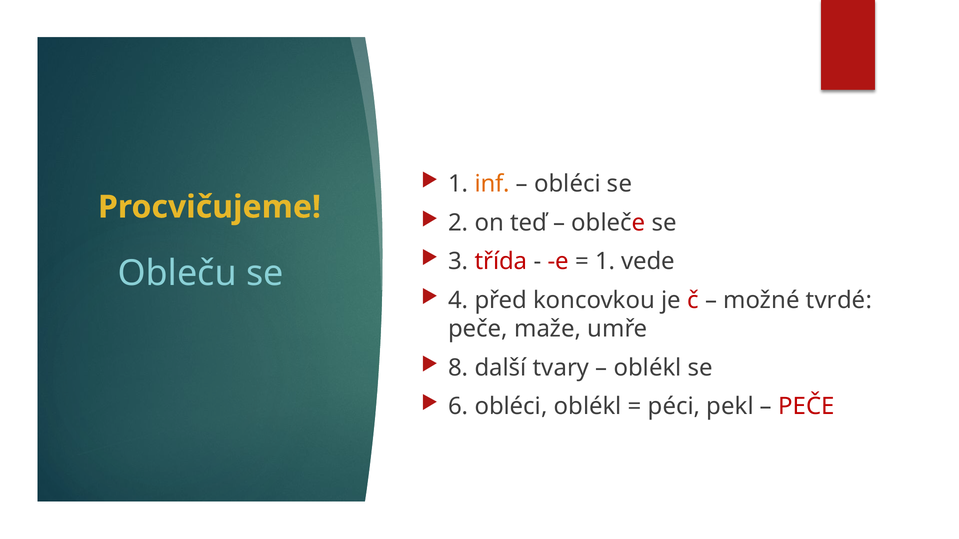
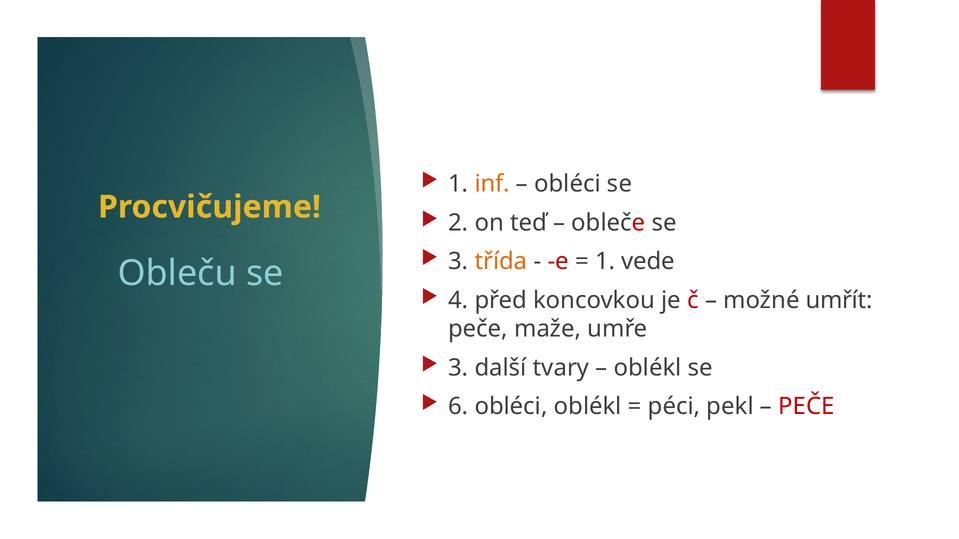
třída colour: red -> orange
tvrdé: tvrdé -> umřít
8 at (458, 368): 8 -> 3
